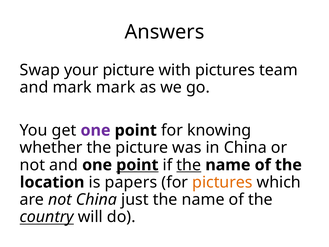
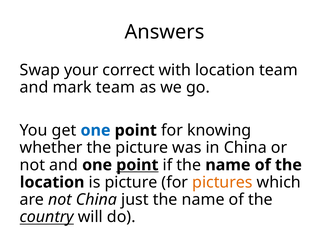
your picture: picture -> correct
with pictures: pictures -> location
mark mark: mark -> team
one at (96, 130) colour: purple -> blue
the at (189, 165) underline: present -> none
is papers: papers -> picture
